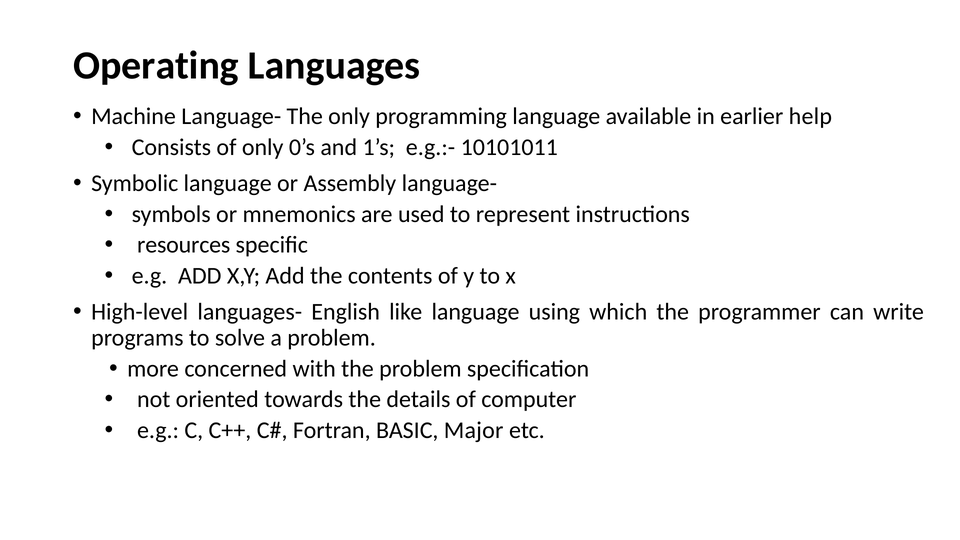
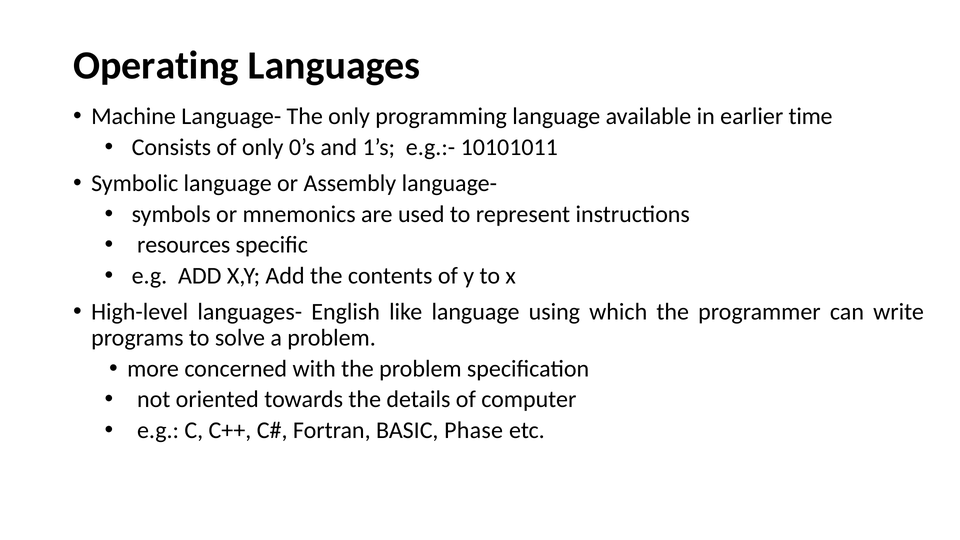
help: help -> time
Major: Major -> Phase
